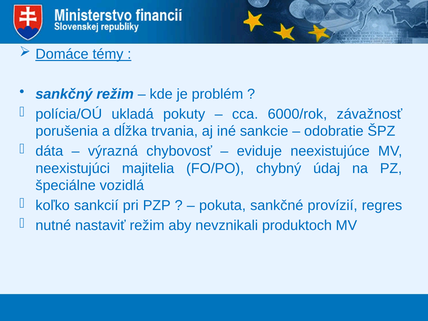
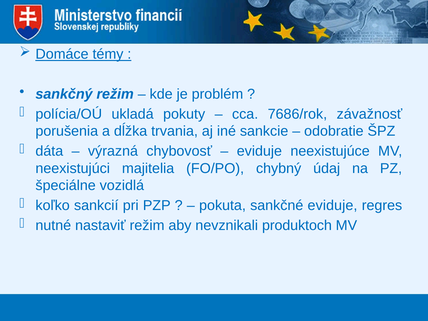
6000/rok: 6000/rok -> 7686/rok
sankčné provízií: provízií -> eviduje
